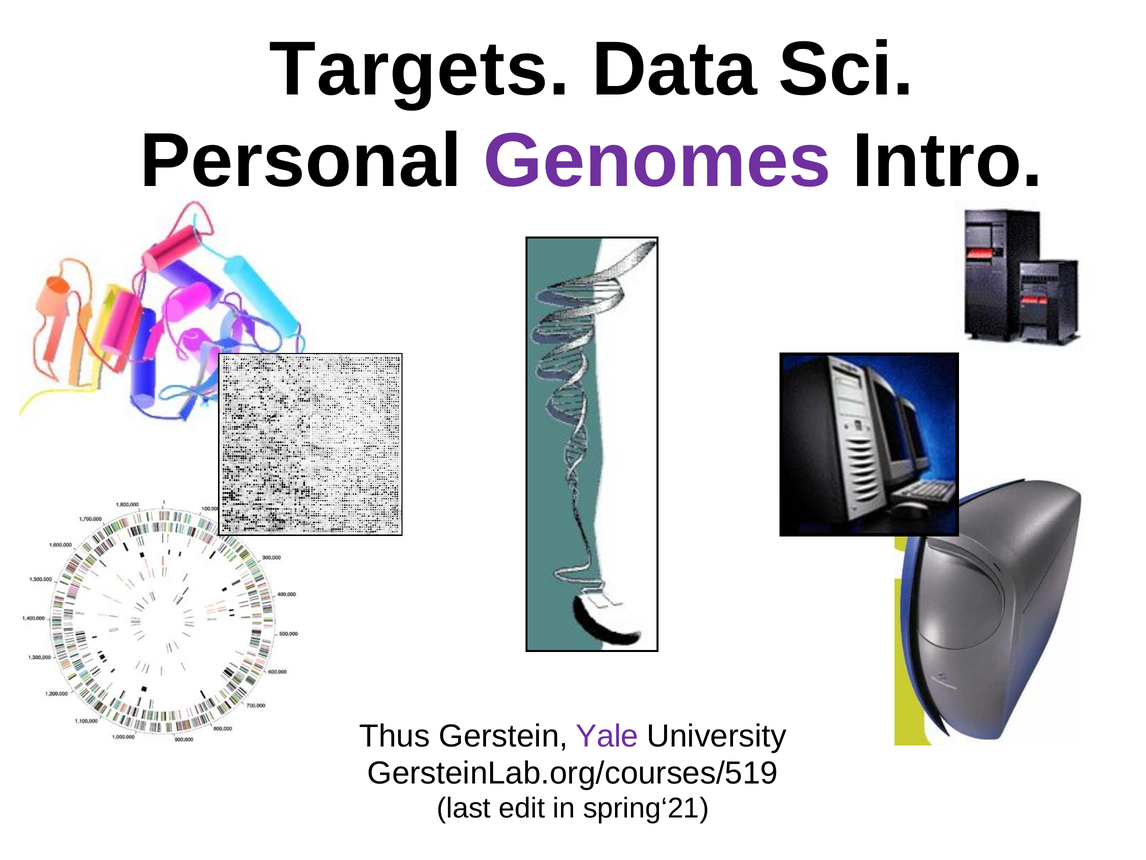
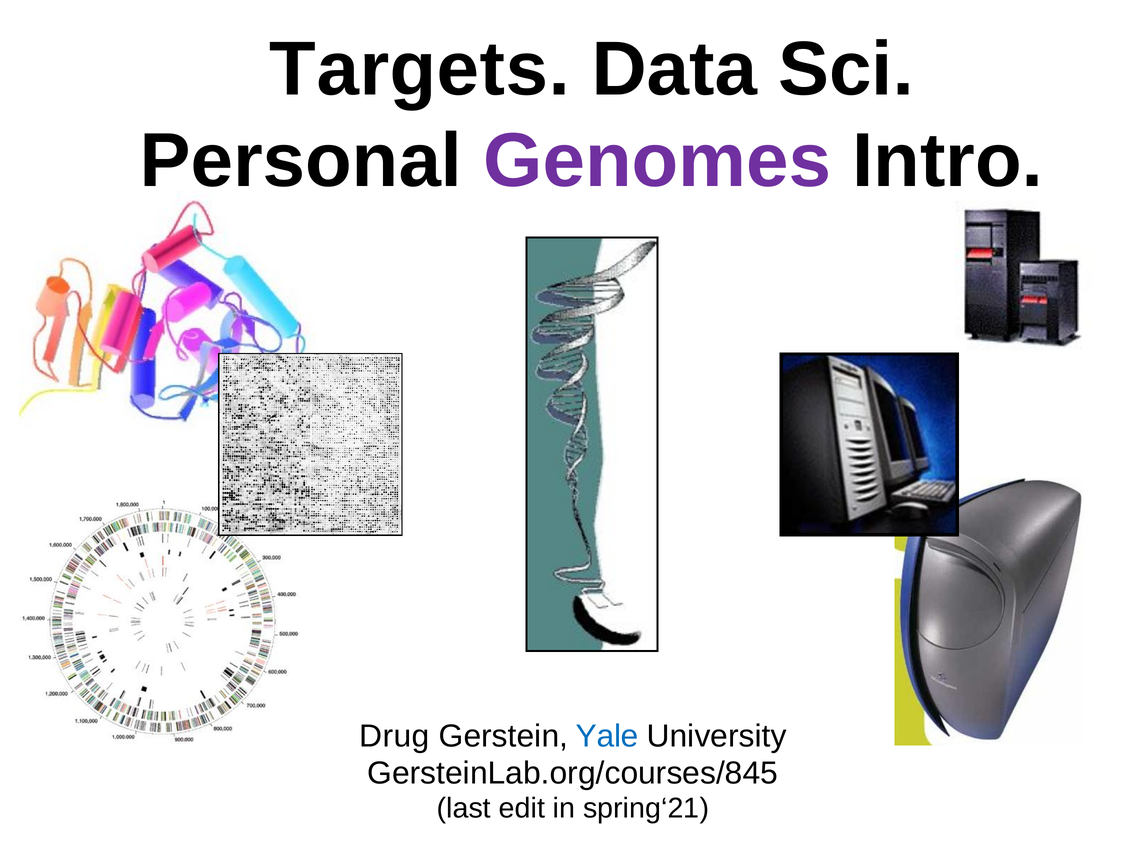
Thus: Thus -> Drug
Yale colour: purple -> blue
GersteinLab.org/courses/519: GersteinLab.org/courses/519 -> GersteinLab.org/courses/845
